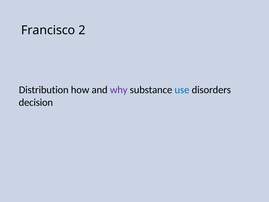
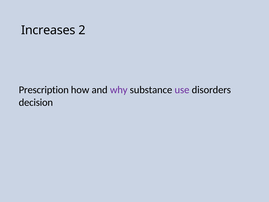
Francisco: Francisco -> Increases
Distribution: Distribution -> Prescription
use colour: blue -> purple
